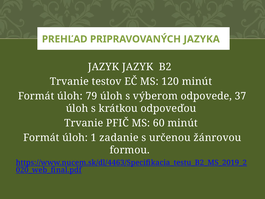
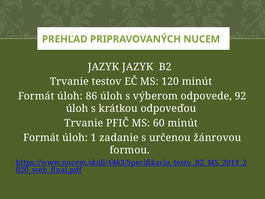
JAZYKA: JAZYKA -> NUCEM
79: 79 -> 86
37: 37 -> 92
